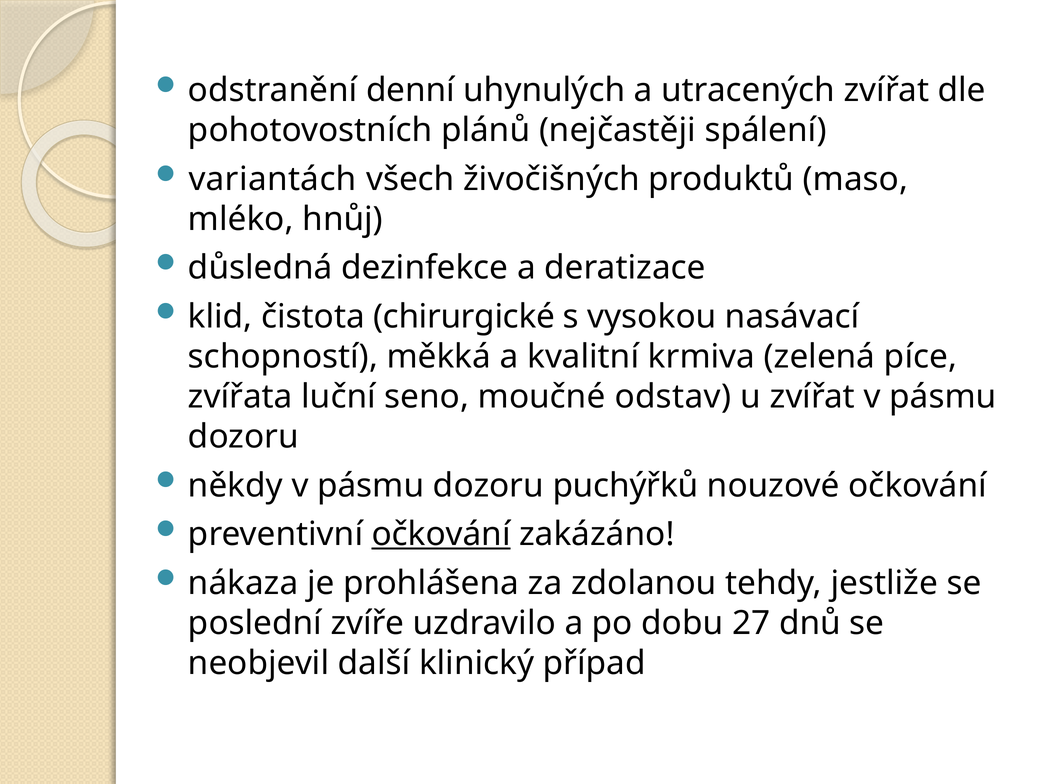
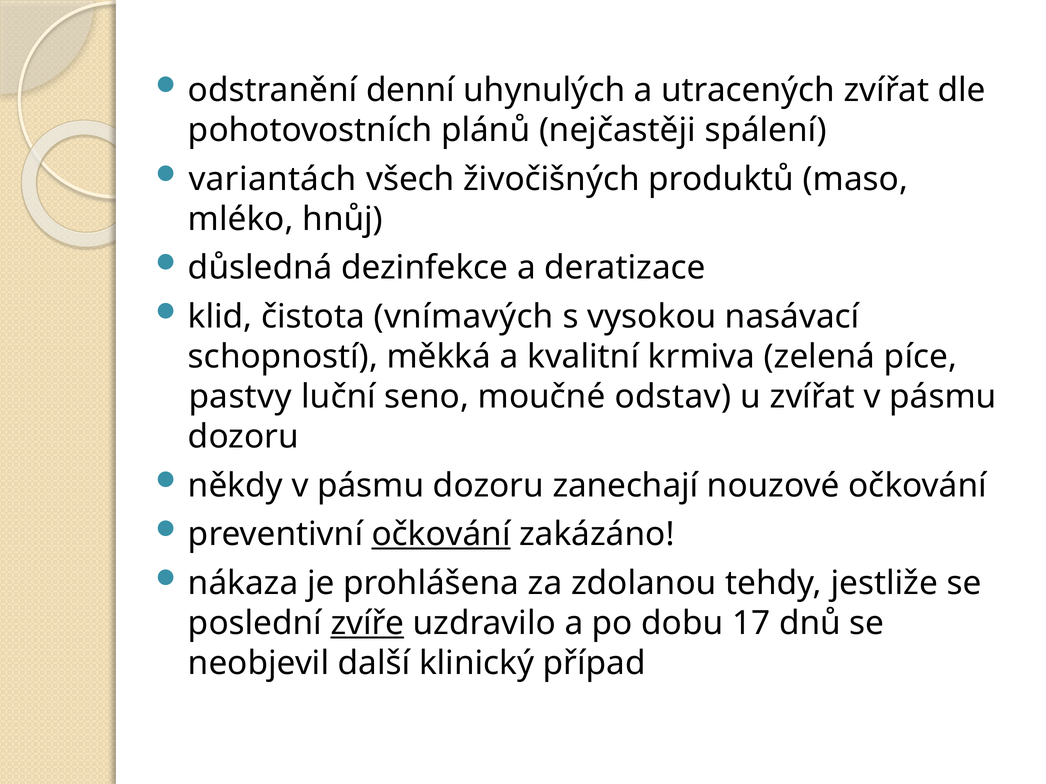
chirurgické: chirurgické -> vnímavých
zvířata: zvířata -> pastvy
puchýřků: puchýřků -> zanechají
zvíře underline: none -> present
27: 27 -> 17
